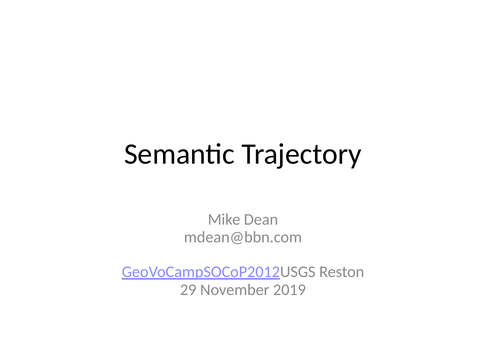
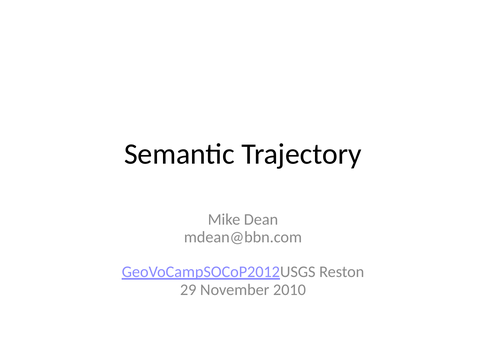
2019: 2019 -> 2010
